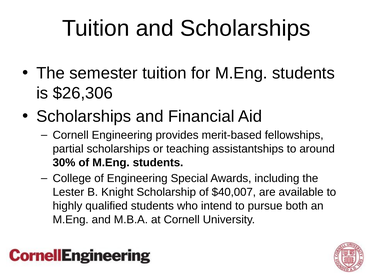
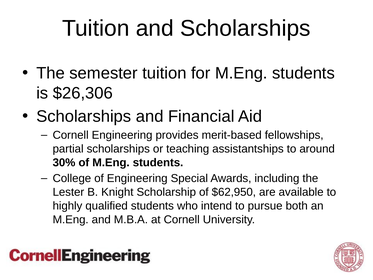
$40,007: $40,007 -> $62,950
